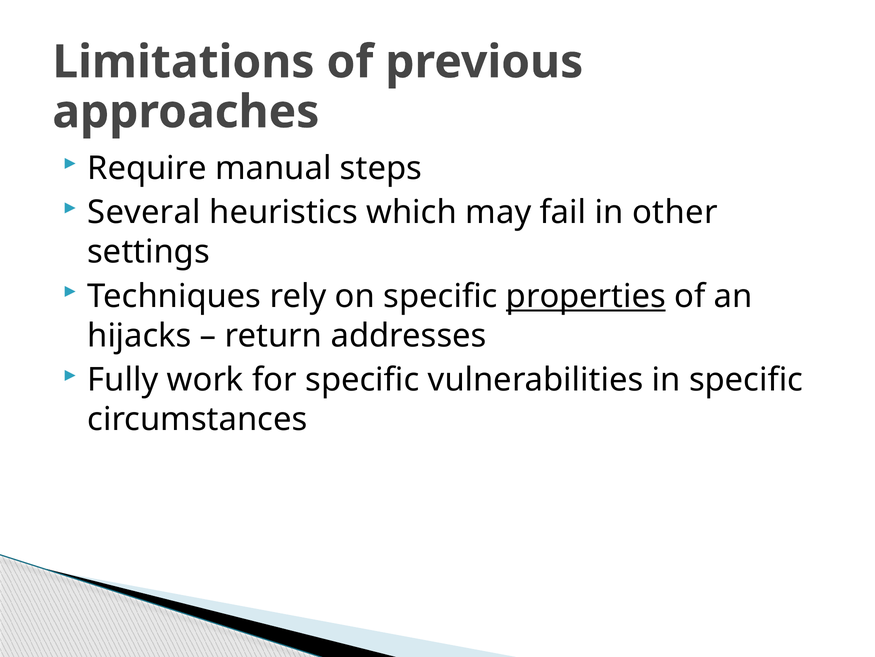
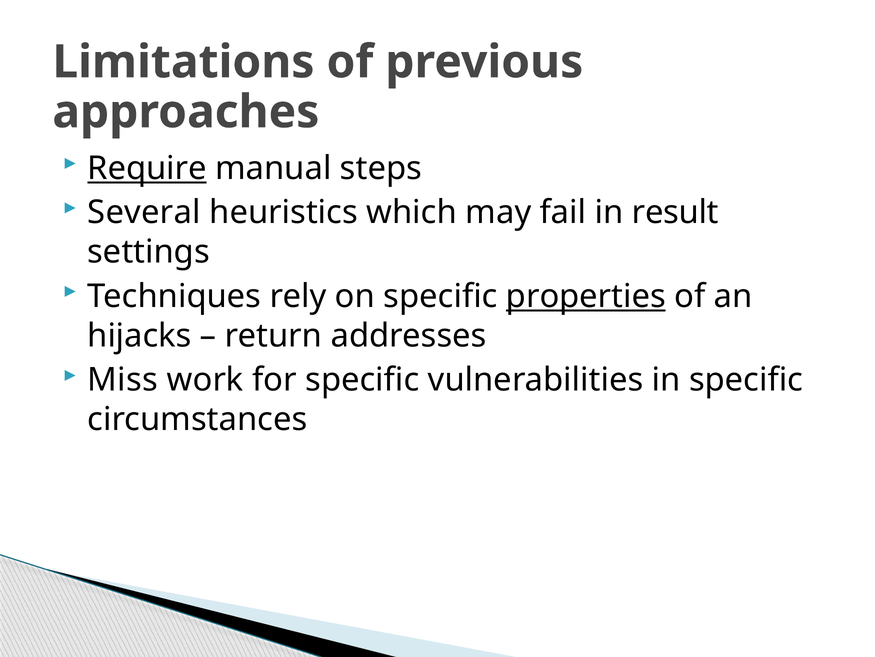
Require underline: none -> present
other: other -> result
Fully: Fully -> Miss
